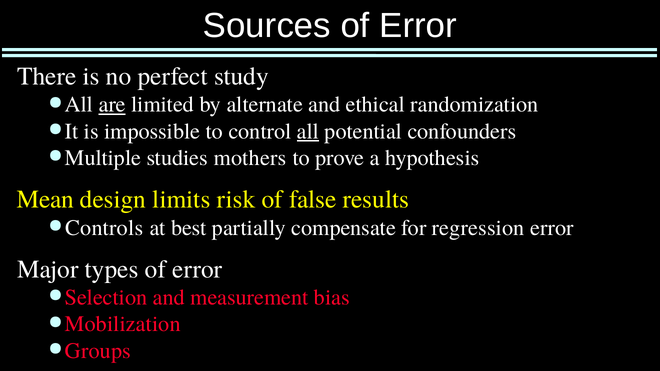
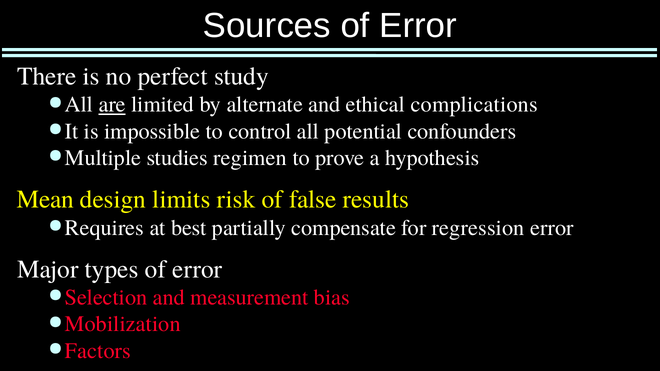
randomization: randomization -> complications
all at (308, 131) underline: present -> none
mothers: mothers -> regimen
Controls: Controls -> Requires
Groups: Groups -> Factors
